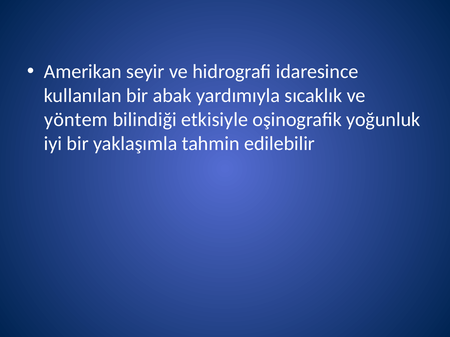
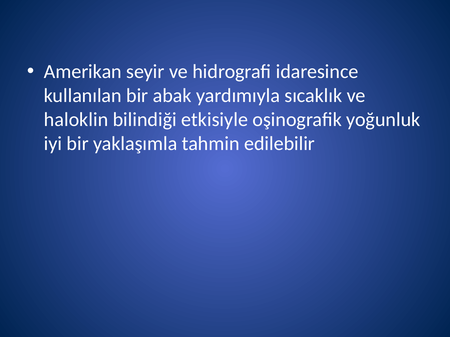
yöntem: yöntem -> haloklin
